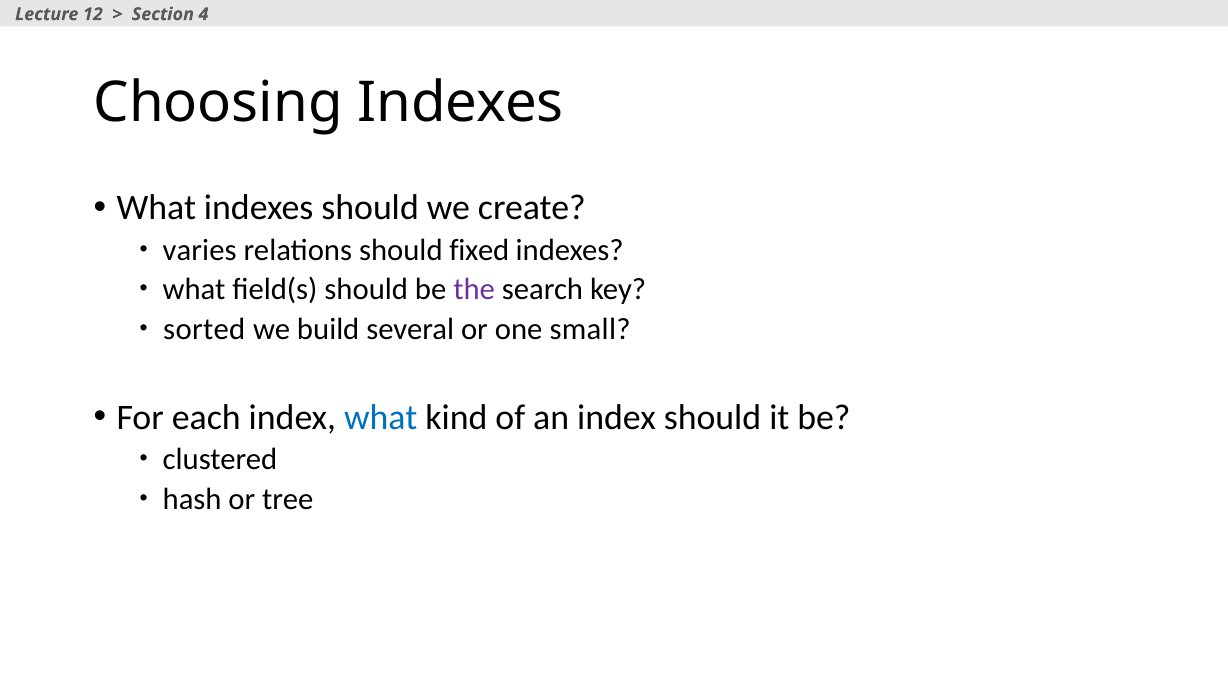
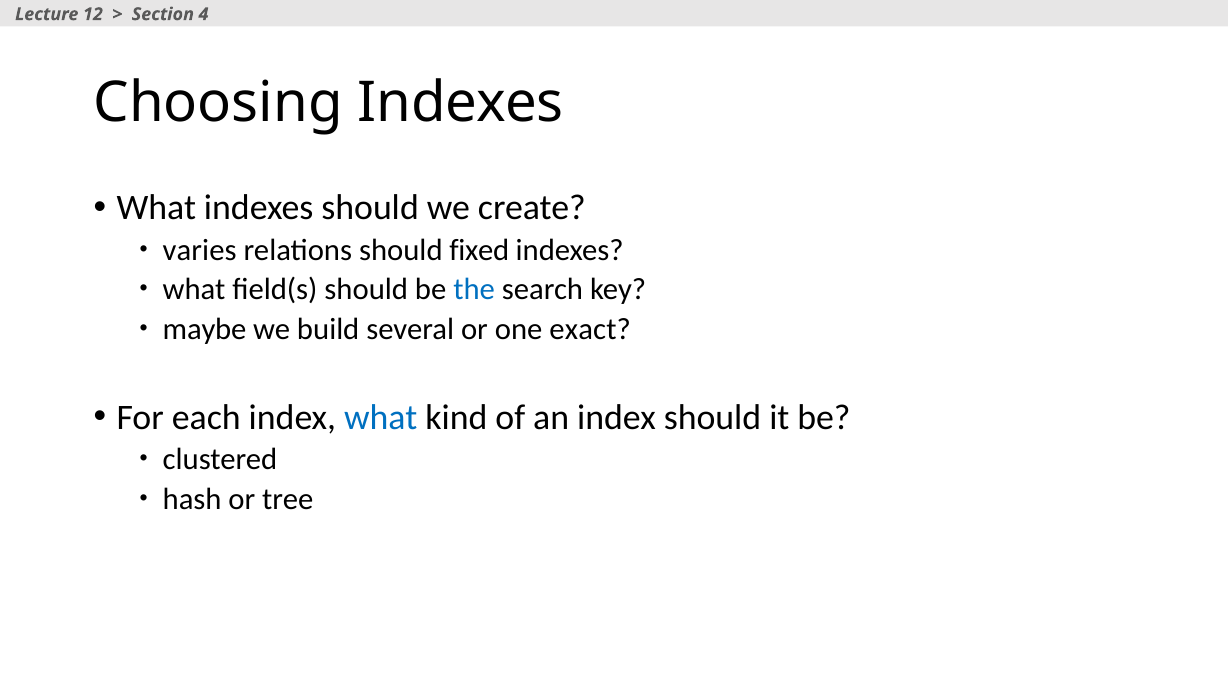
the colour: purple -> blue
sorted: sorted -> maybe
small: small -> exact
